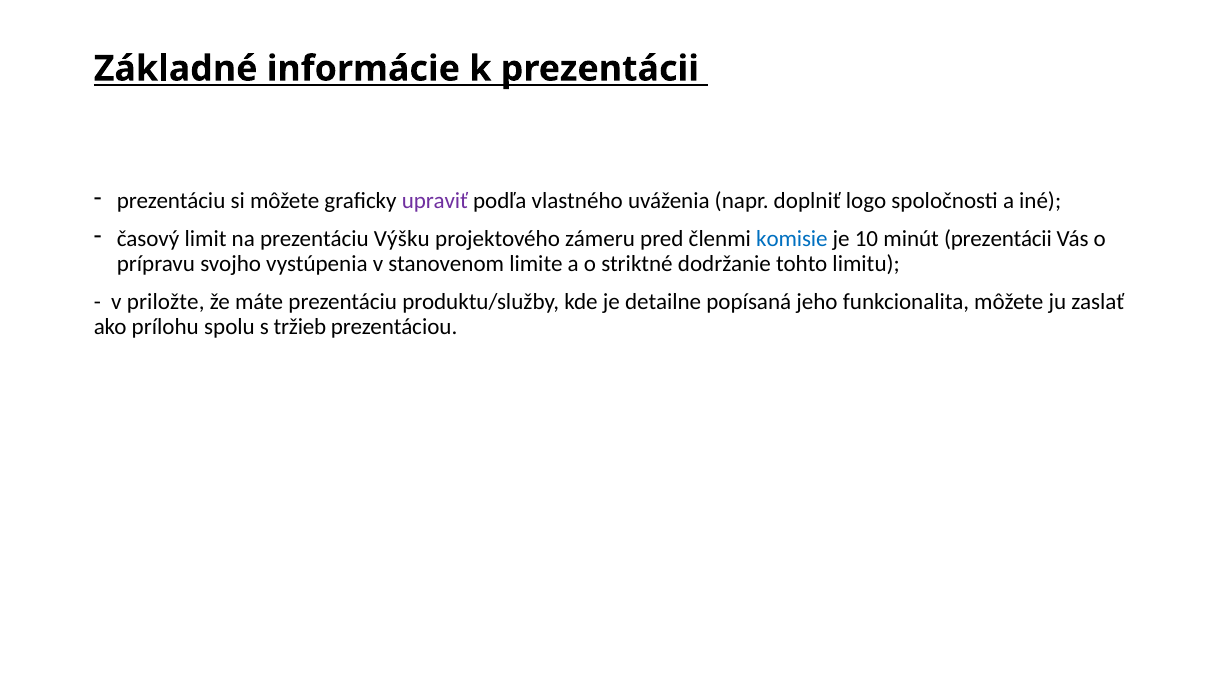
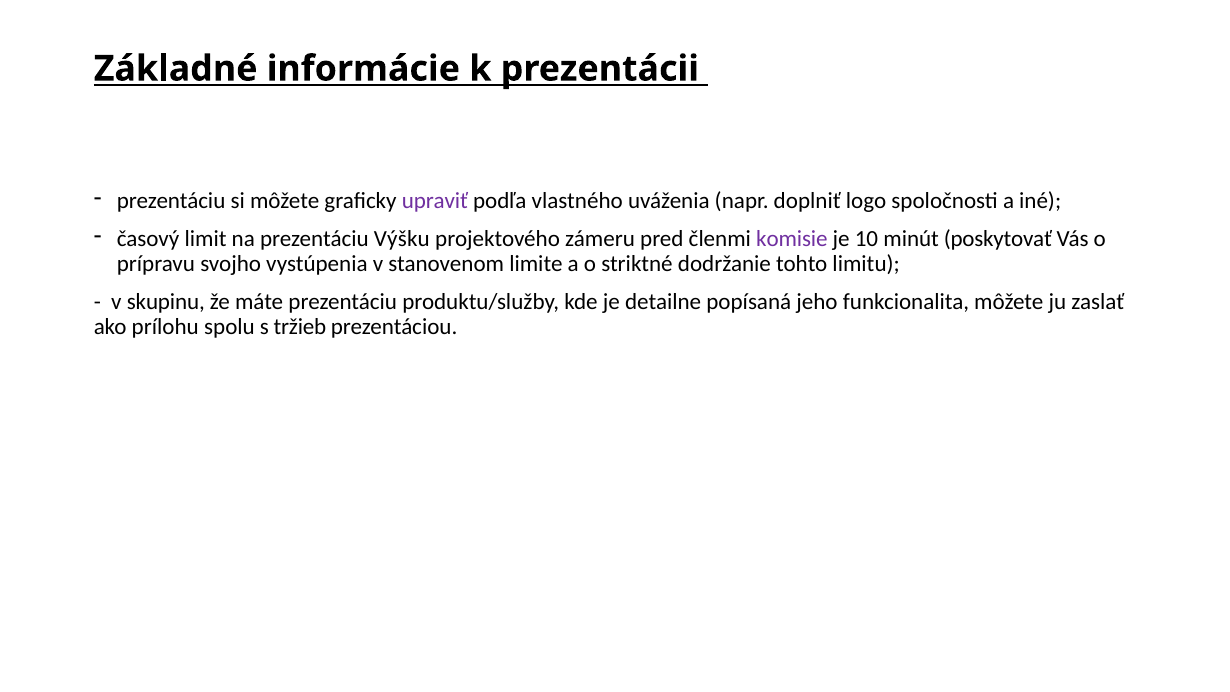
komisie colour: blue -> purple
minút prezentácii: prezentácii -> poskytovať
priložte: priložte -> skupinu
